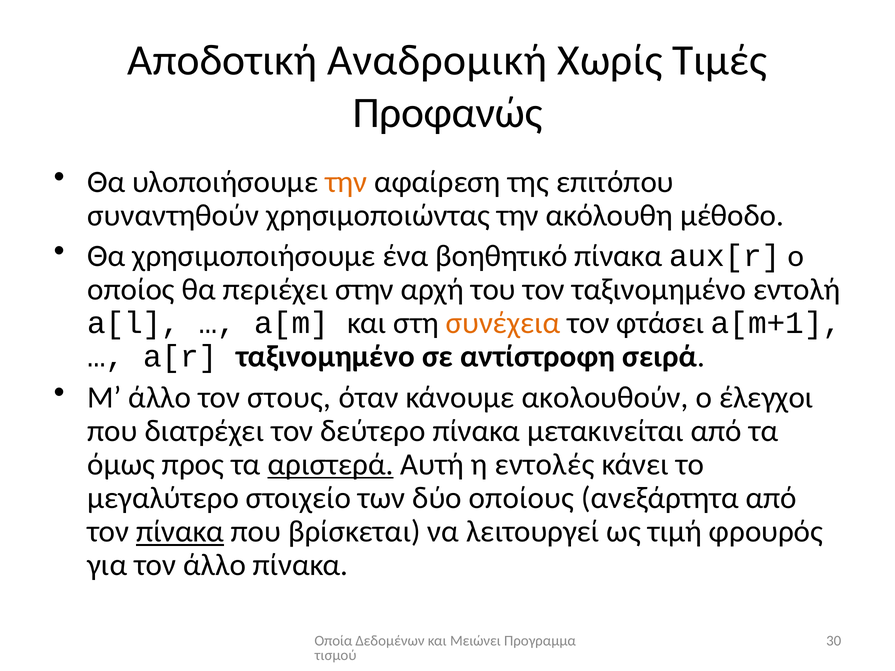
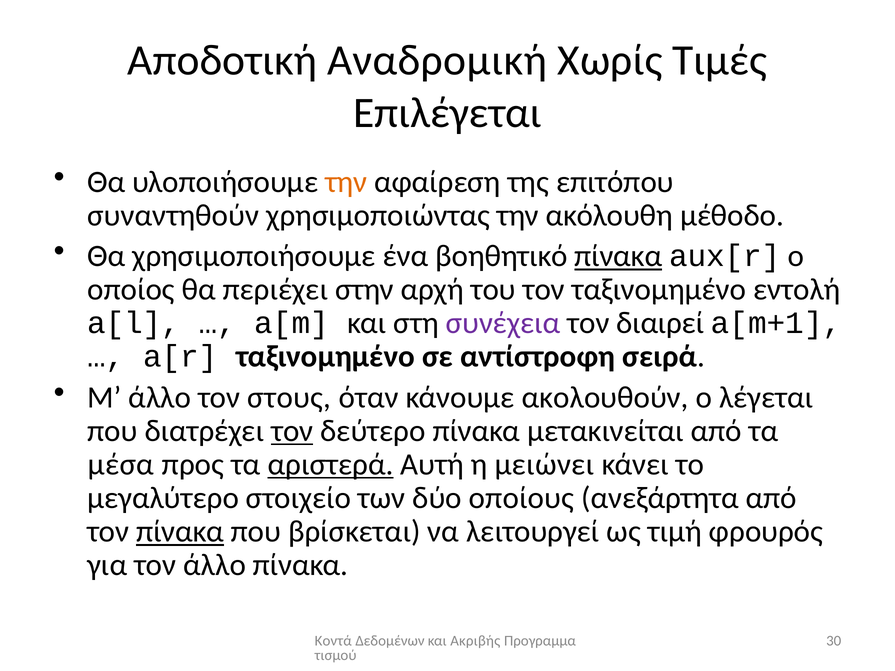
Προφανώς: Προφανώς -> Επιλέγεται
πίνακα at (618, 256) underline: none -> present
συνέχεια colour: orange -> purple
φτάσει: φτάσει -> διαιρεί
έλεγχοι: έλεγχοι -> λέγεται
τον at (292, 431) underline: none -> present
όμως: όμως -> μέσα
εντολές: εντολές -> μειώνει
Οποία: Οποία -> Κοντά
Μειώνει: Μειώνει -> Ακριβής
